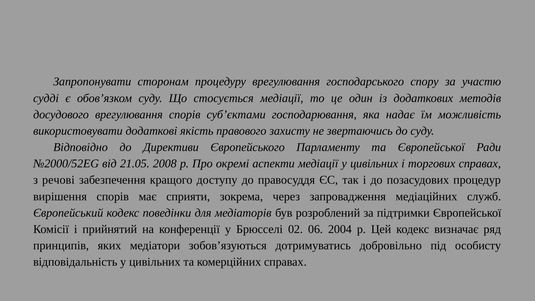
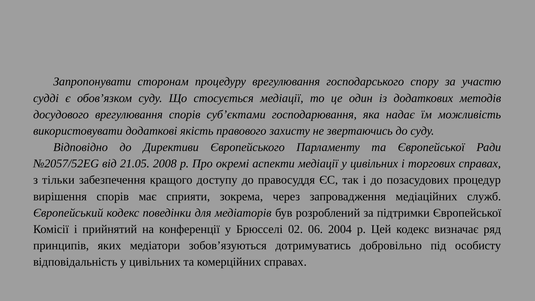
№2000/52ЕG: №2000/52ЕG -> №2057/52ЕG
речові: речові -> тільки
